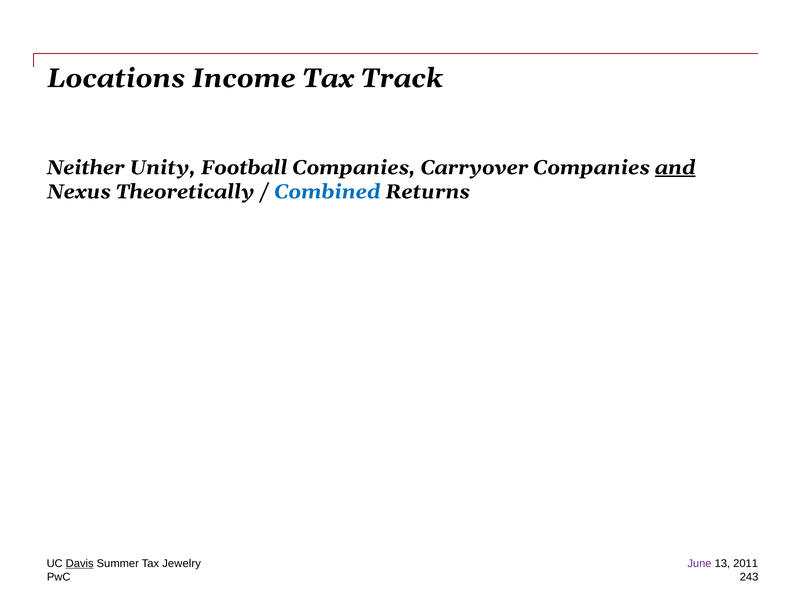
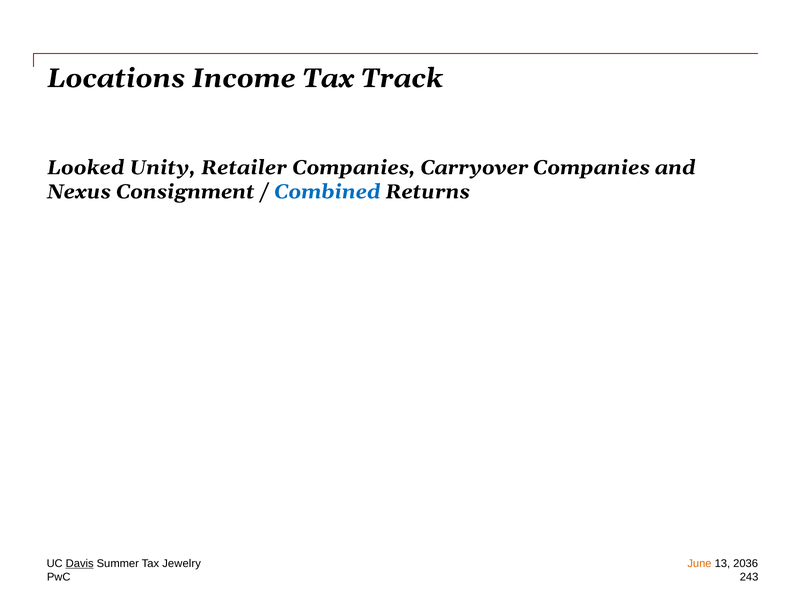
Neither: Neither -> Looked
Football: Football -> Retailer
and underline: present -> none
Theoretically: Theoretically -> Consignment
June colour: purple -> orange
2011: 2011 -> 2036
